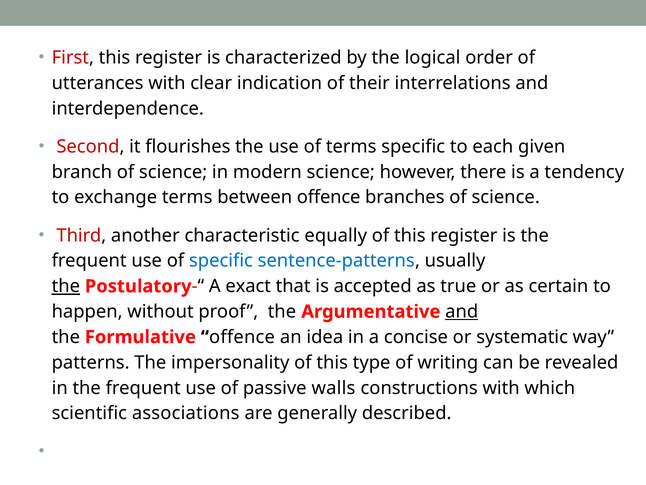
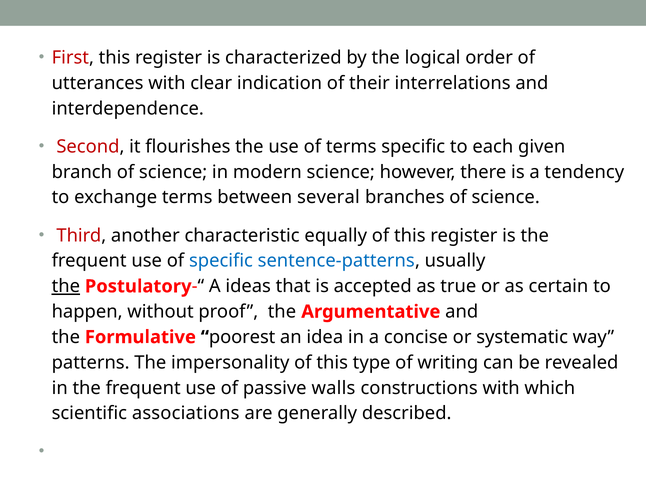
between offence: offence -> several
exact: exact -> ideas
and at (462, 311) underline: present -> none
offence at (242, 337): offence -> poorest
